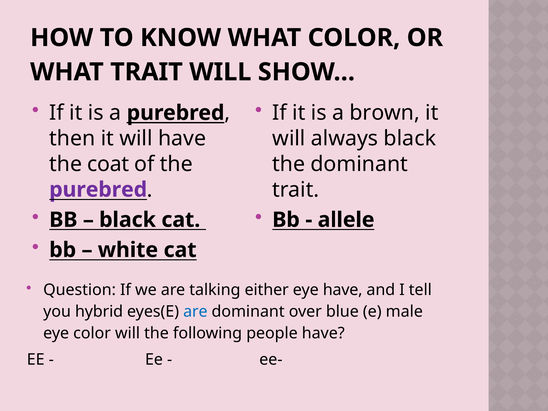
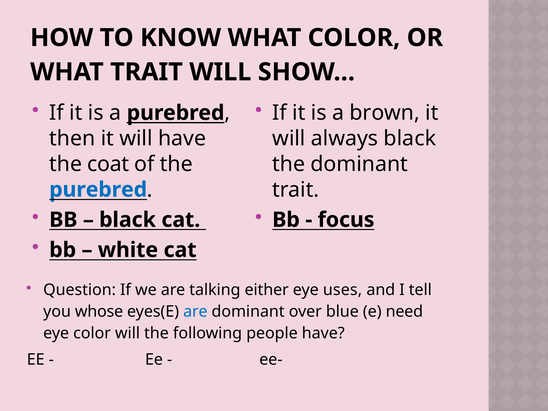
purebred at (98, 190) colour: purple -> blue
allele: allele -> focus
eye have: have -> uses
hybrid: hybrid -> whose
male: male -> need
